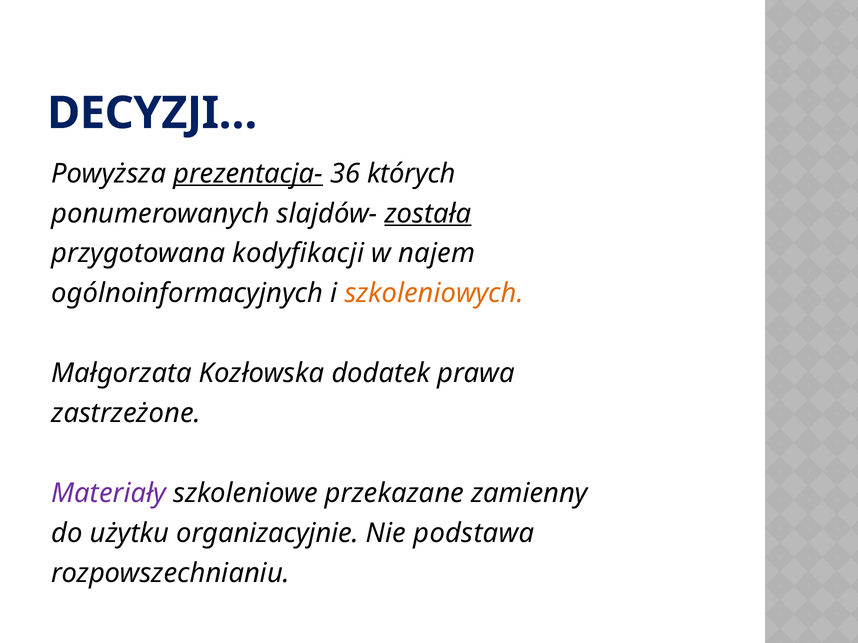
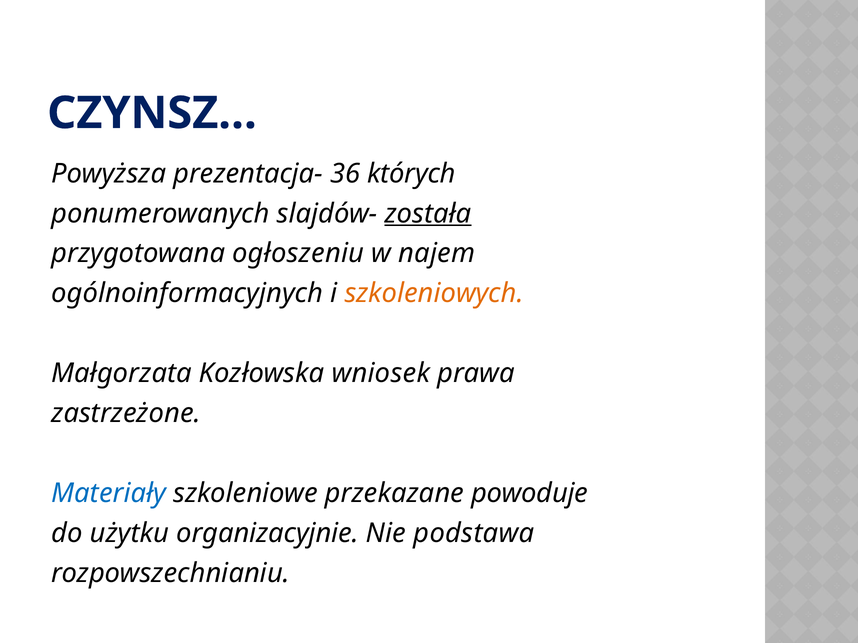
DECYZJI…: DECYZJI… -> CZYNSZ…
prezentacja- underline: present -> none
kodyfikacji: kodyfikacji -> ogłoszeniu
dodatek: dodatek -> wniosek
Materiały colour: purple -> blue
zamienny: zamienny -> powoduje
